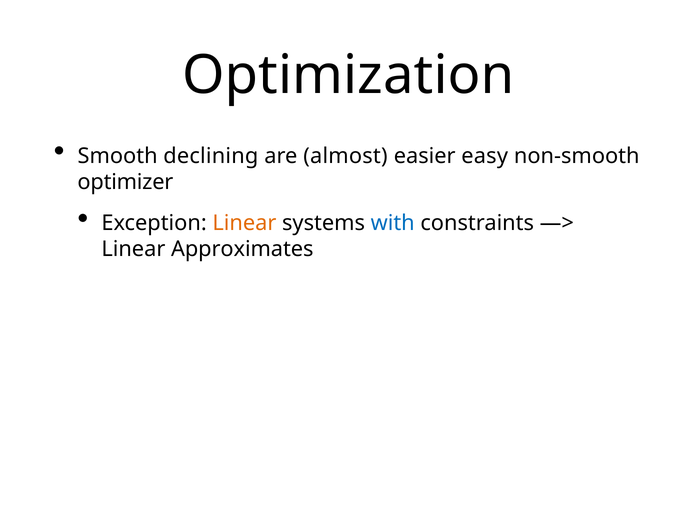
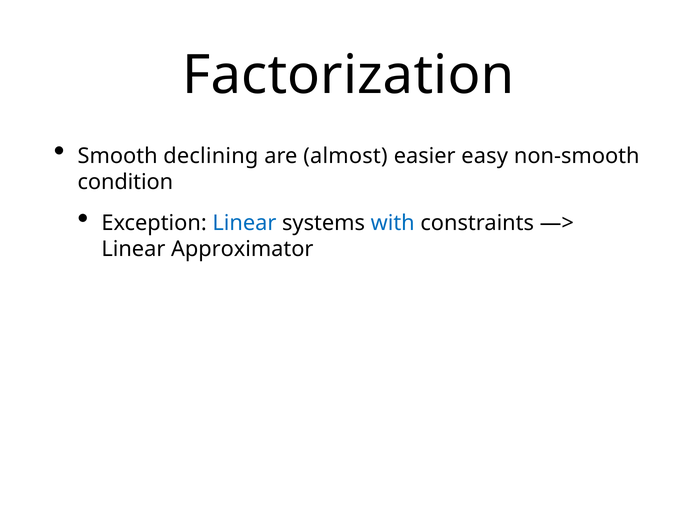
Optimization: Optimization -> Factorization
optimizer: optimizer -> condition
Linear at (244, 223) colour: orange -> blue
Approximates: Approximates -> Approximator
